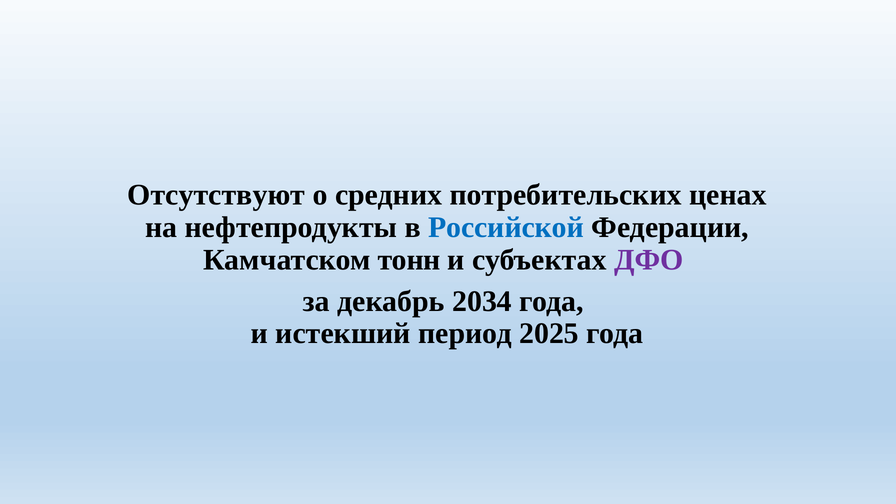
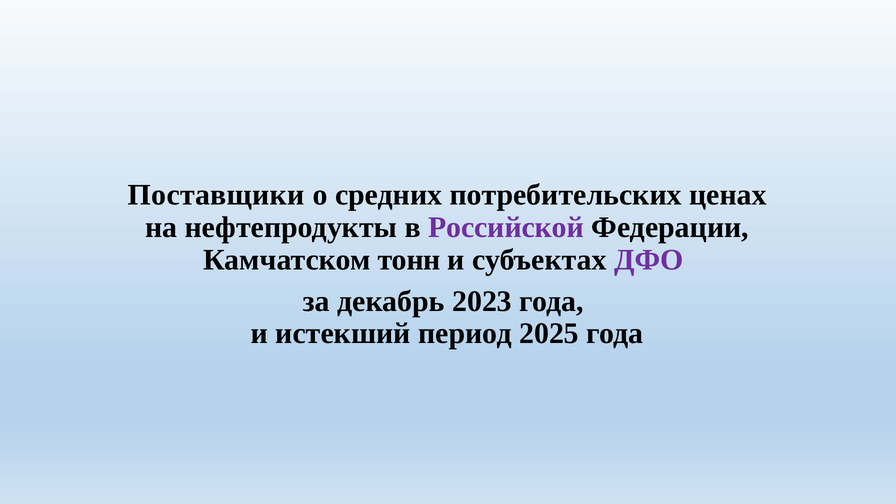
Отсутствуют: Отсутствуют -> Поставщики
Российской colour: blue -> purple
2034: 2034 -> 2023
